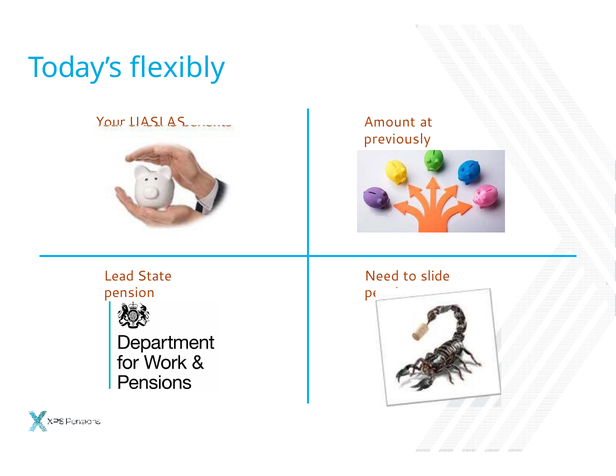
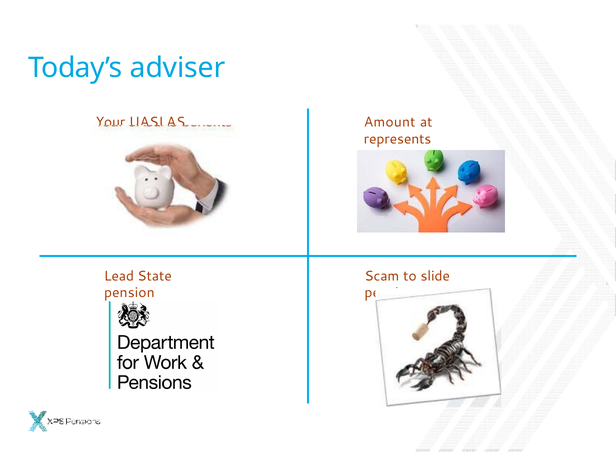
flexibly: flexibly -> adviser
previously: previously -> represents
Need: Need -> Scam
